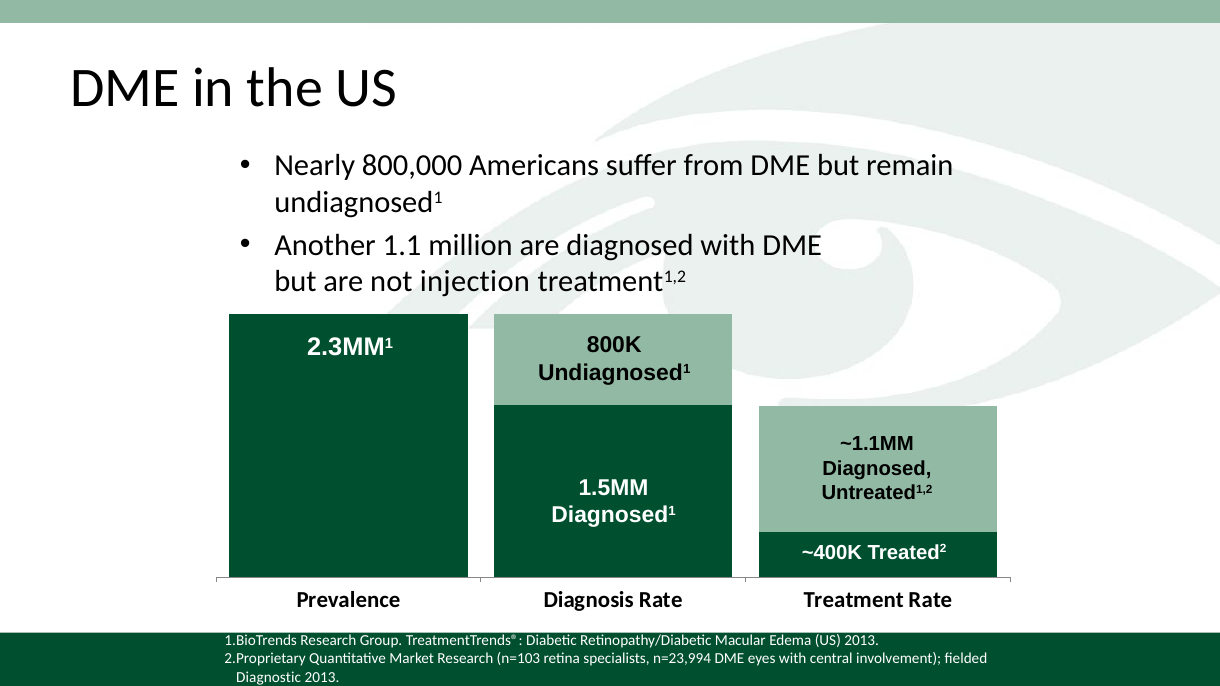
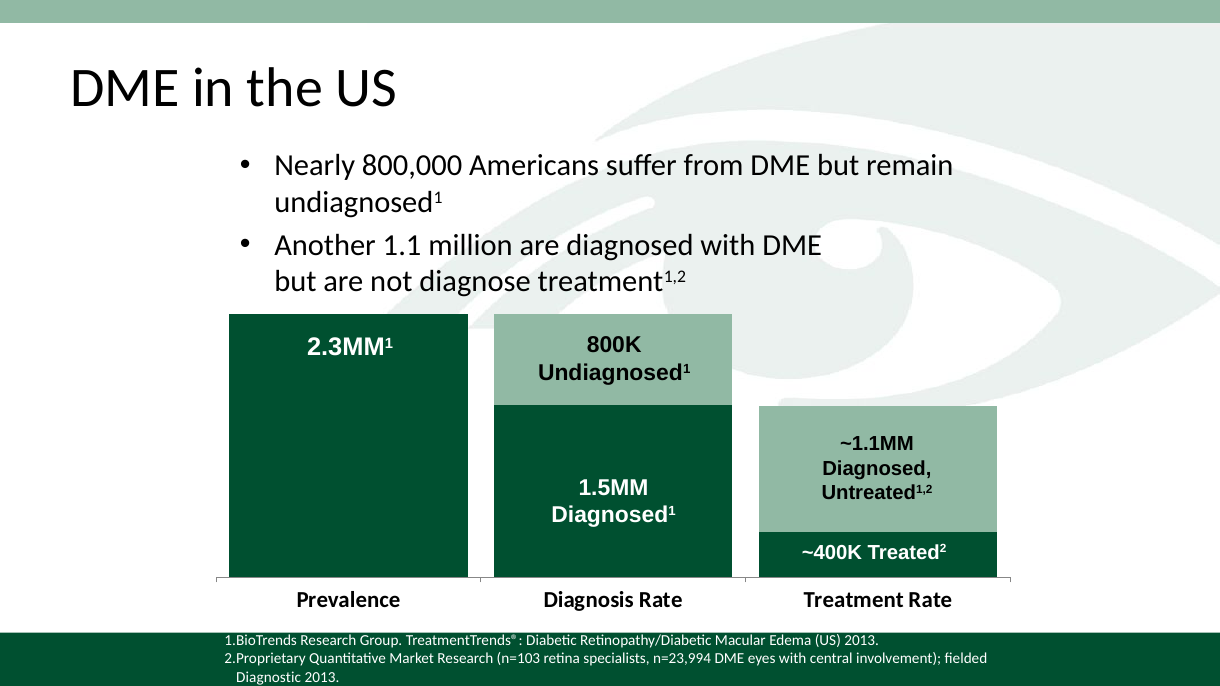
injection: injection -> diagnose
